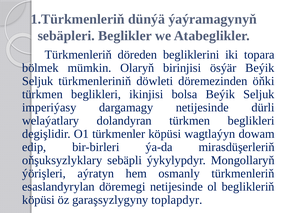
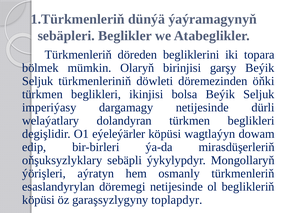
ösýär: ösýär -> garşy
türkmenler: türkmenler -> eýeleýärler
